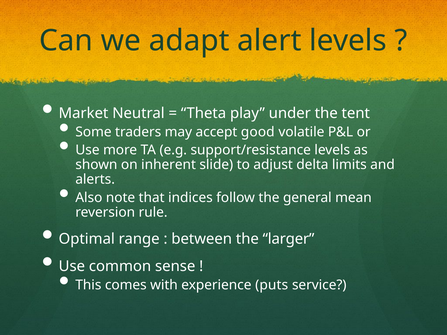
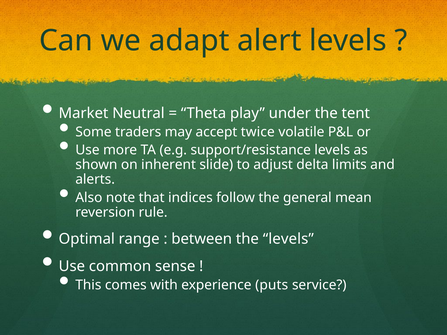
good: good -> twice
the larger: larger -> levels
